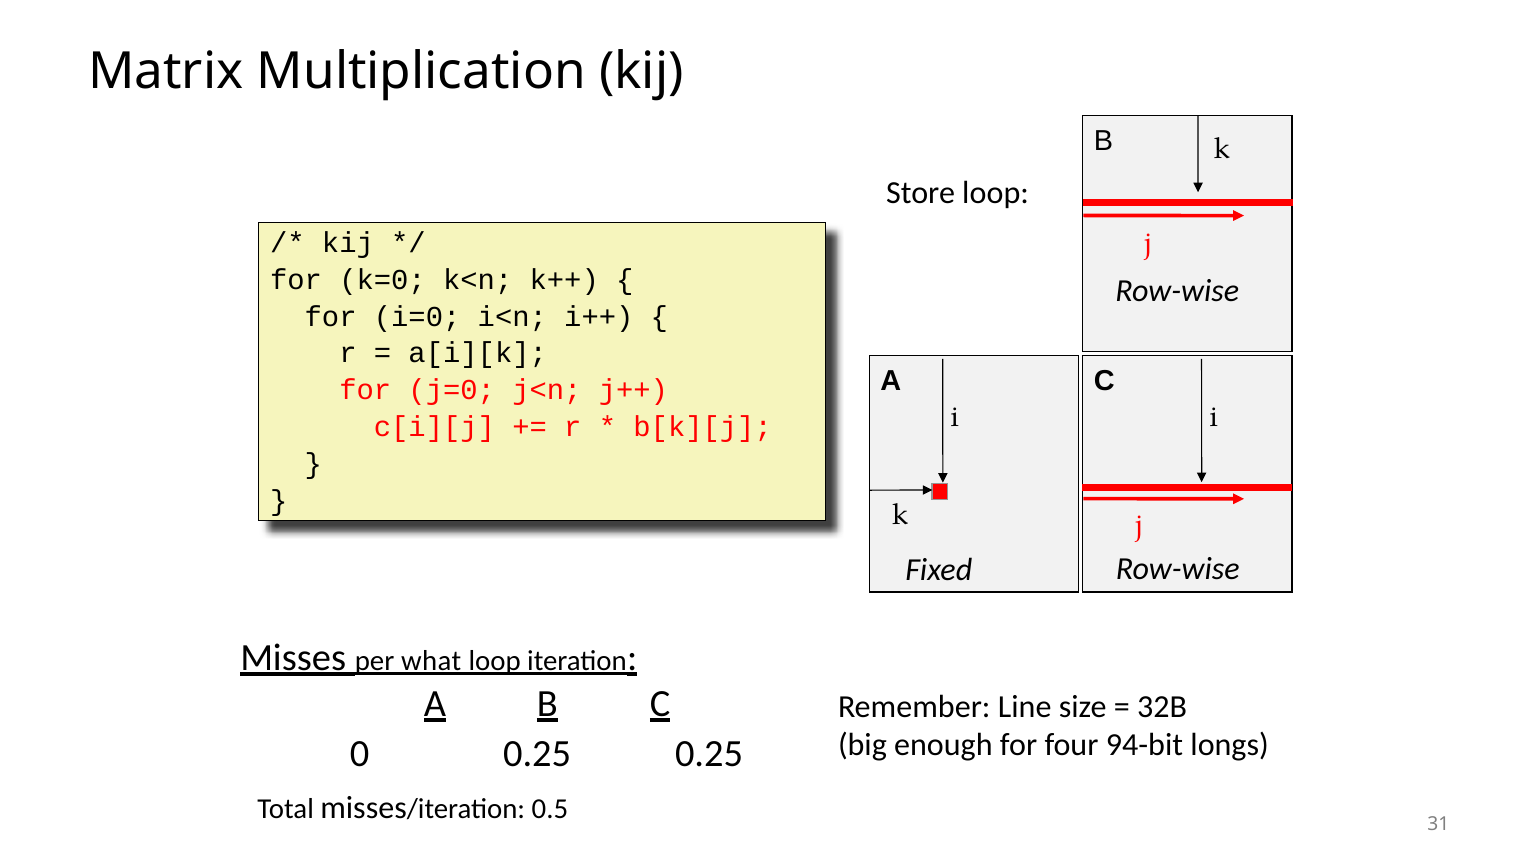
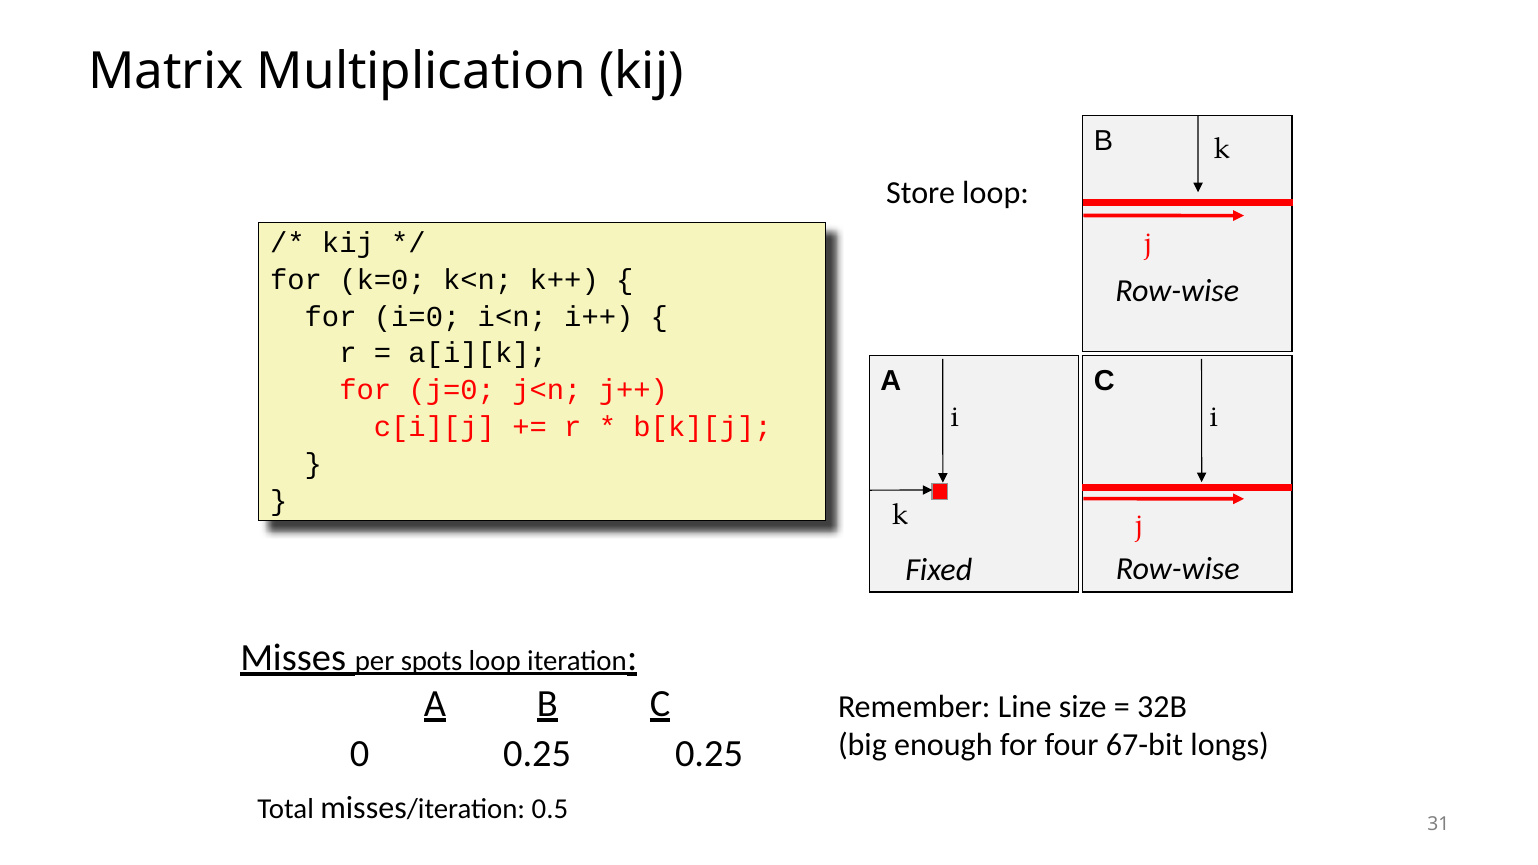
what: what -> spots
94-bit: 94-bit -> 67-bit
